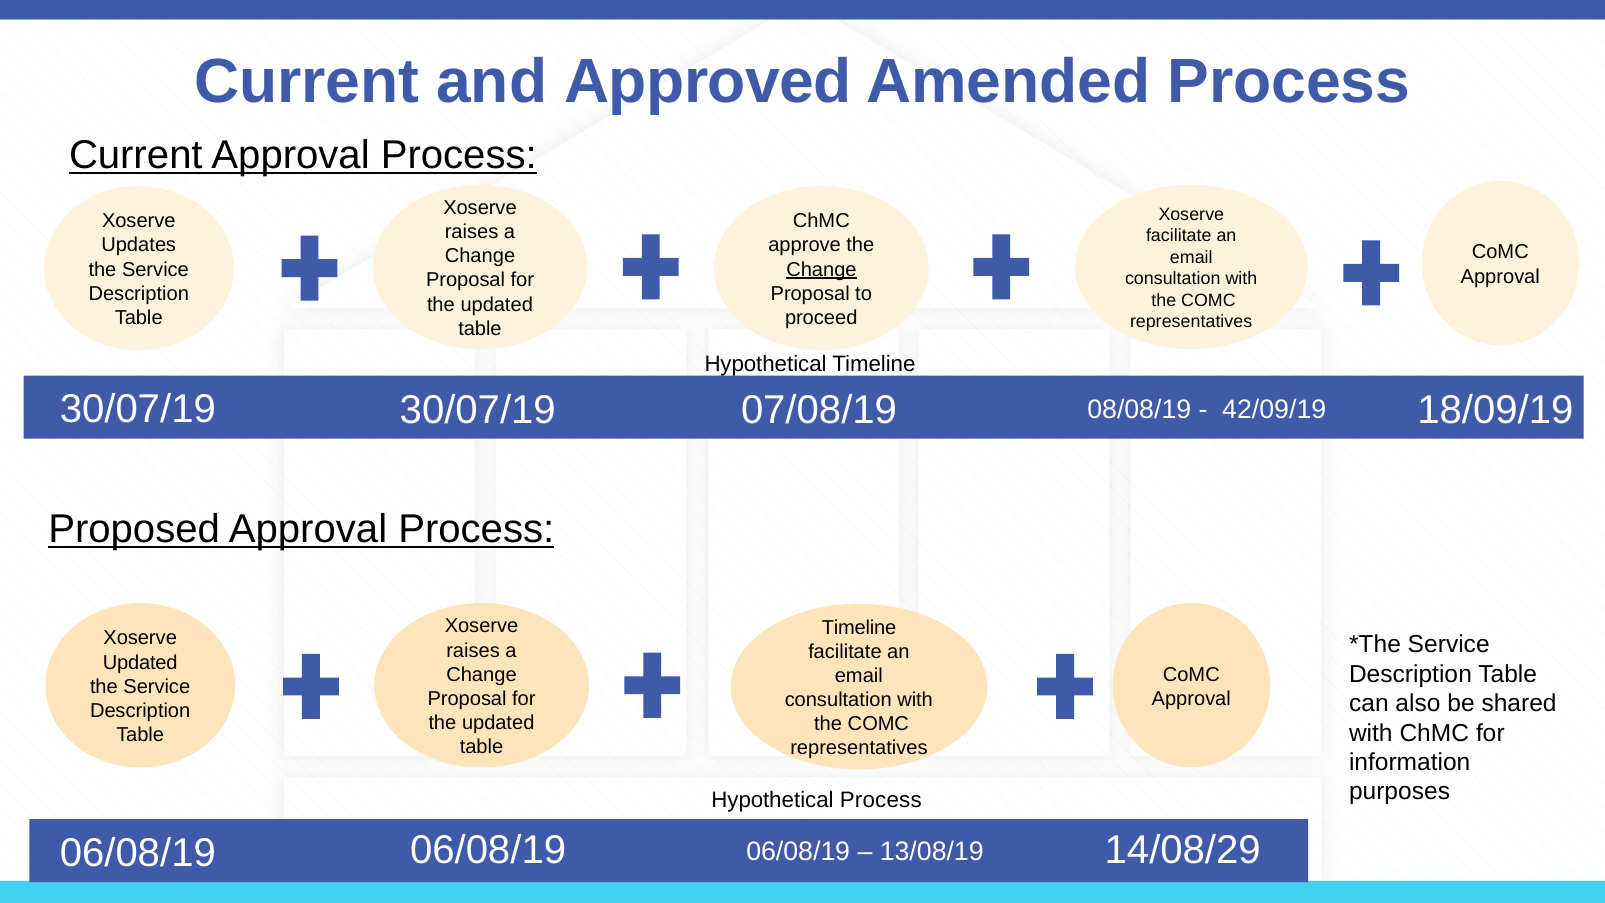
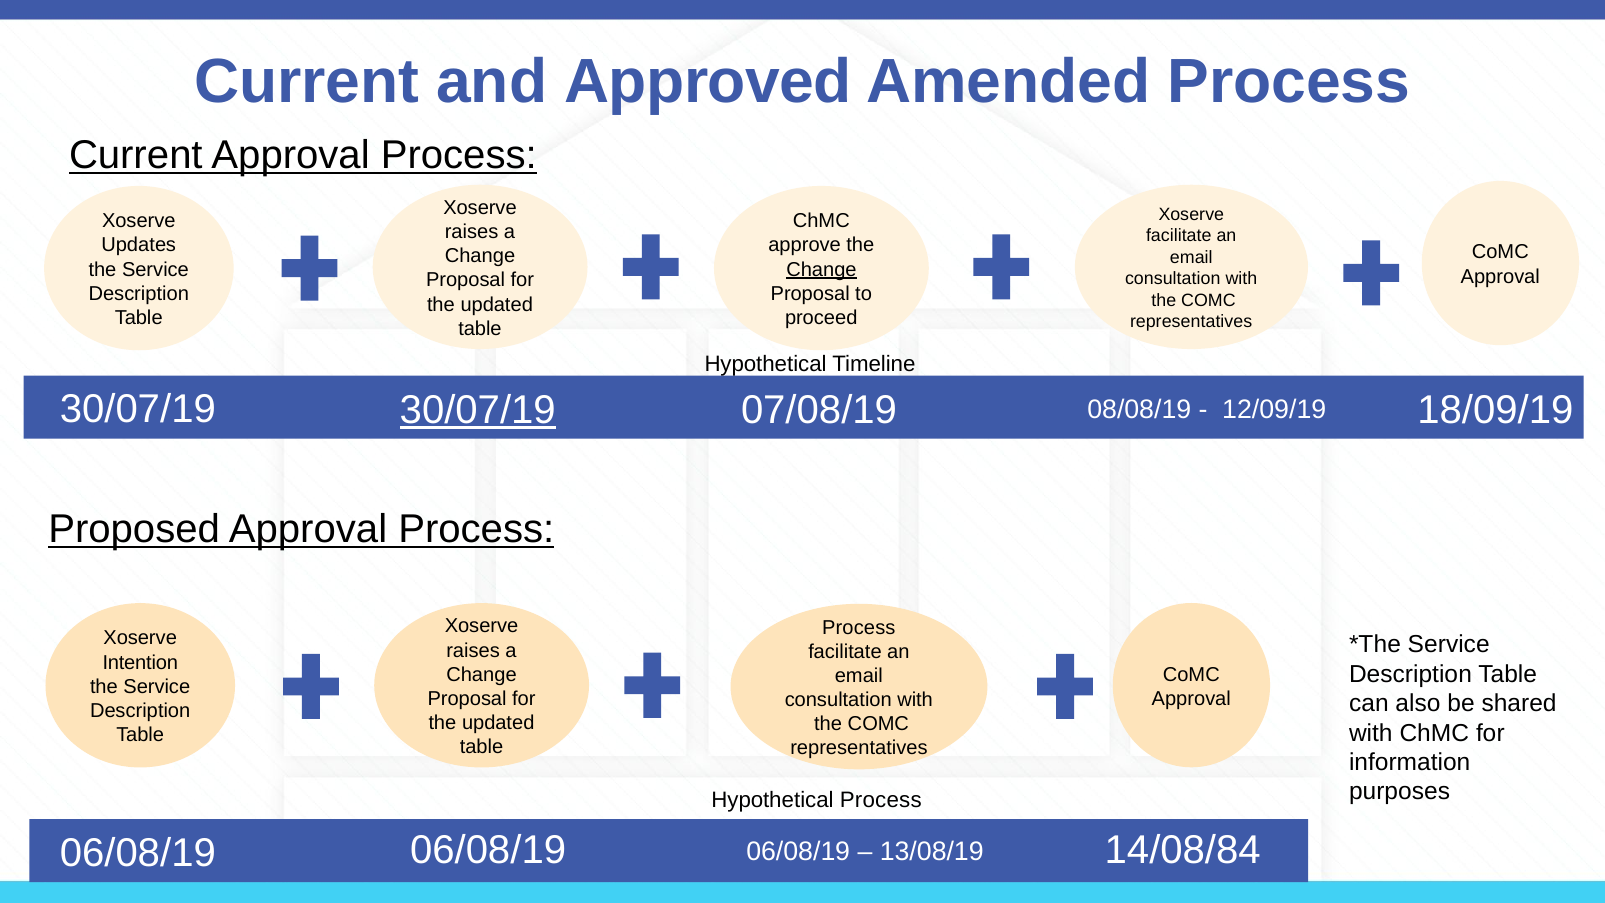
30/07/19 at (478, 410) underline: none -> present
42/09/19: 42/09/19 -> 12/09/19
Timeline at (859, 627): Timeline -> Process
Updated at (140, 662): Updated -> Intention
14/08/29: 14/08/29 -> 14/08/84
